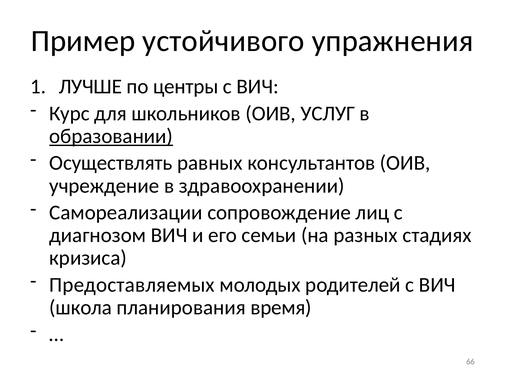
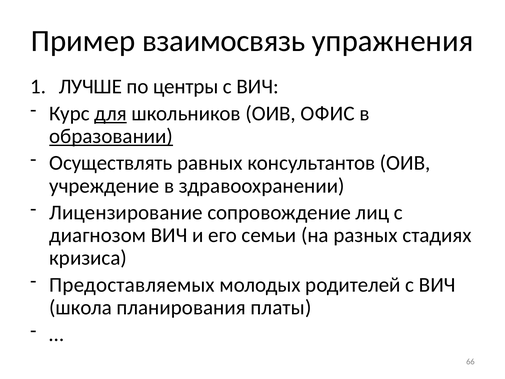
устойчивого: устойчивого -> взаимосвязь
для underline: none -> present
УСЛУГ: УСЛУГ -> ОФИС
Самореализации: Самореализации -> Лицензирование
время: время -> платы
